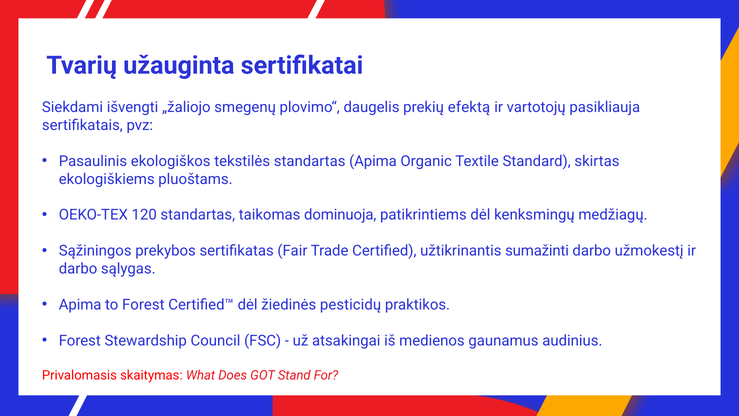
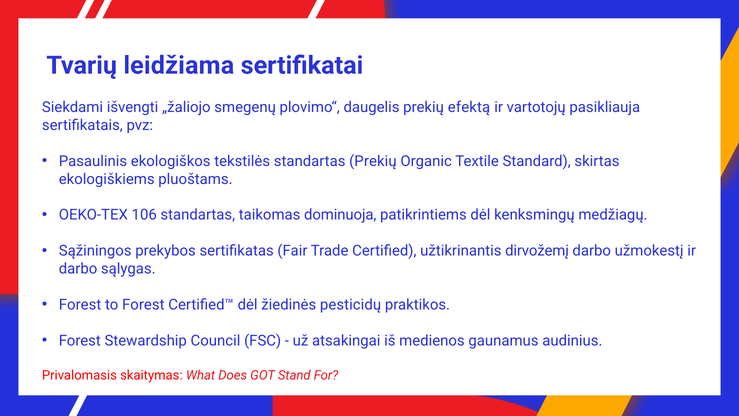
užauginta: užauginta -> leidžiama
standartas Apima: Apima -> Prekių
120: 120 -> 106
sumažinti: sumažinti -> dirvožemį
Apima at (80, 305): Apima -> Forest
